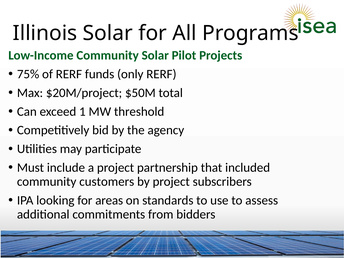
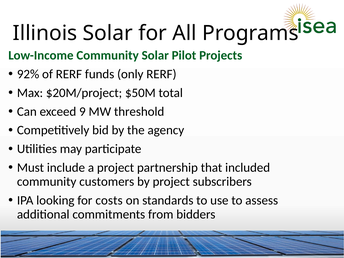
75%: 75% -> 92%
1: 1 -> 9
areas: areas -> costs
